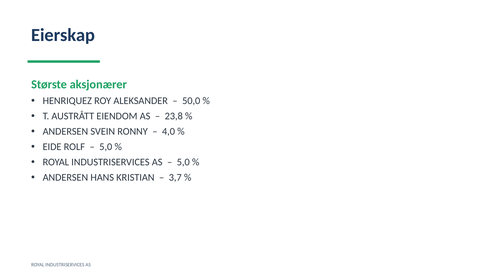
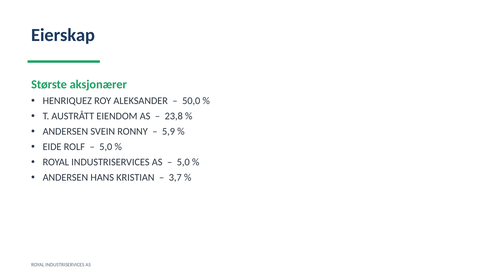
4,0: 4,0 -> 5,9
